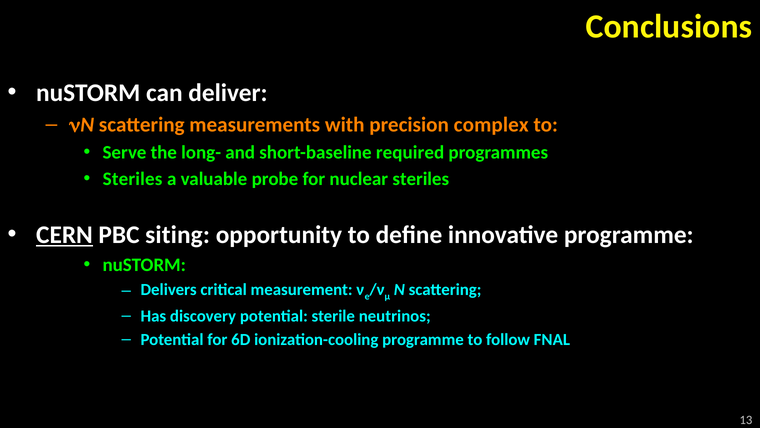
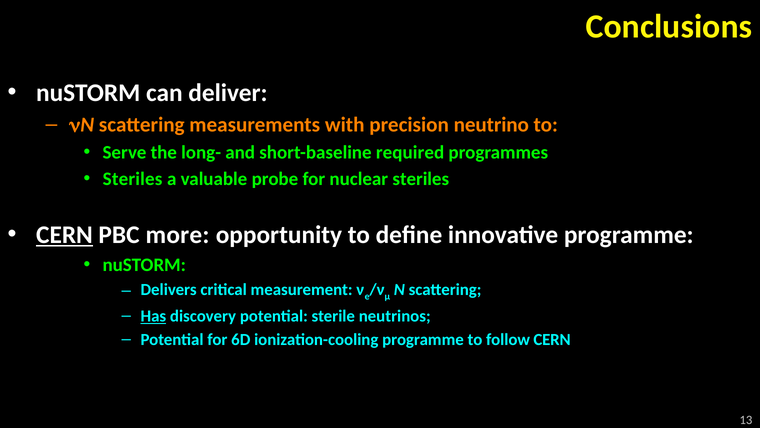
complex: complex -> neutrino
siting: siting -> more
Has underline: none -> present
follow FNAL: FNAL -> CERN
